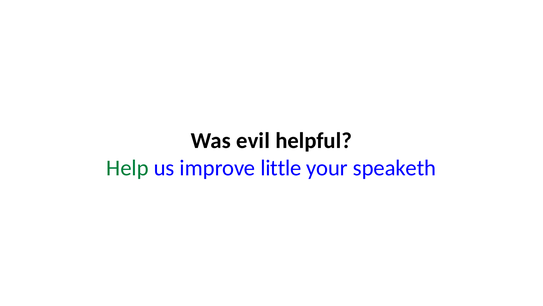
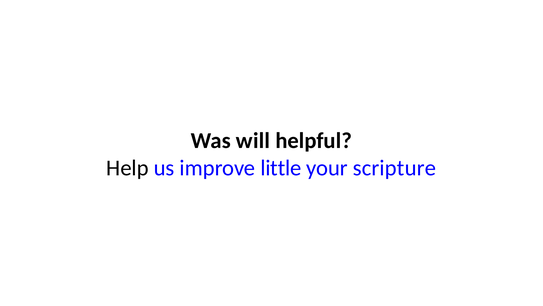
evil: evil -> will
Help colour: green -> black
speaketh: speaketh -> scripture
